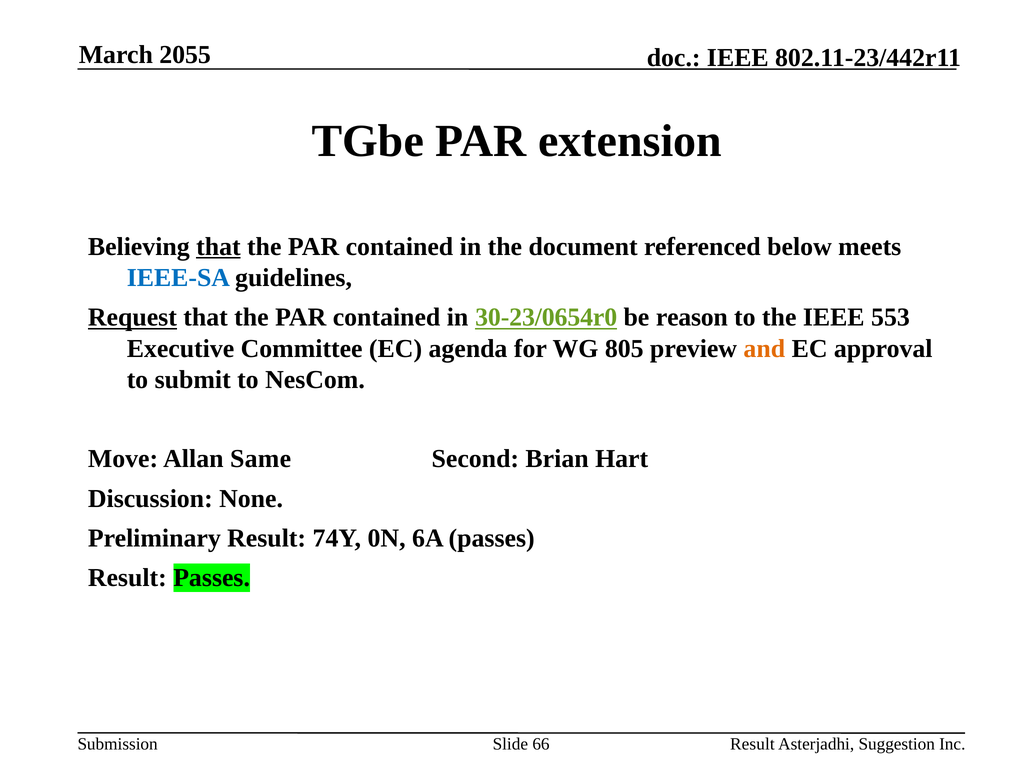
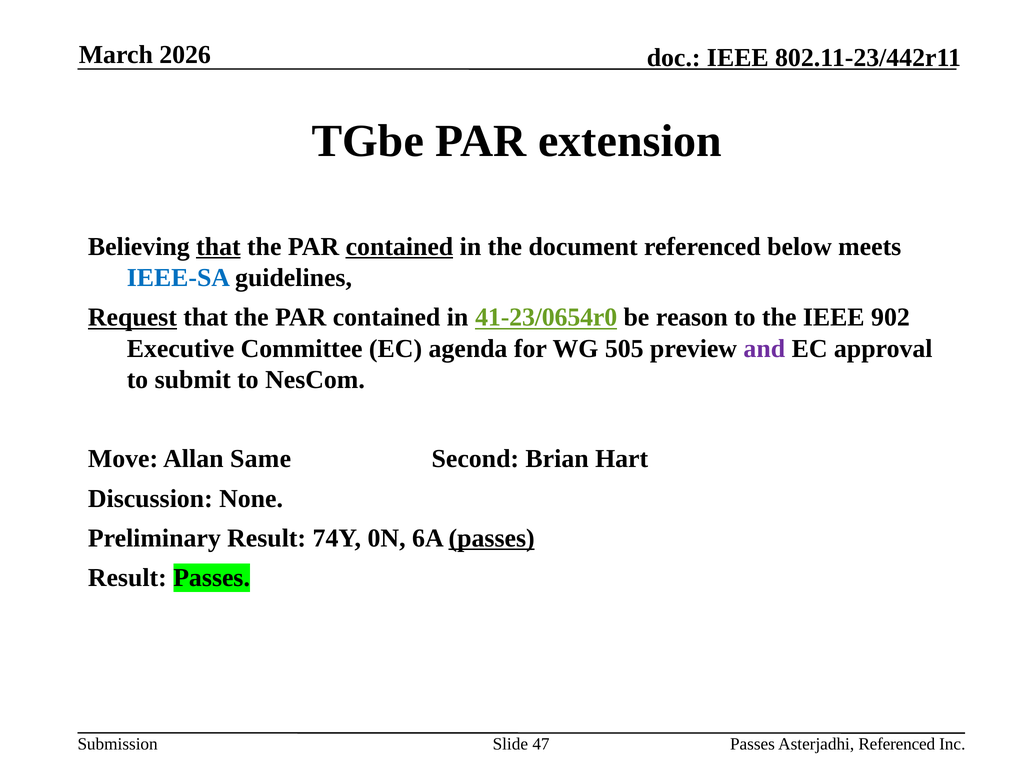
2055: 2055 -> 2026
contained at (399, 247) underline: none -> present
30-23/0654r0: 30-23/0654r0 -> 41-23/0654r0
553: 553 -> 902
805: 805 -> 505
and colour: orange -> purple
passes at (492, 538) underline: none -> present
66: 66 -> 47
Result at (752, 744): Result -> Passes
Asterjadhi Suggestion: Suggestion -> Referenced
